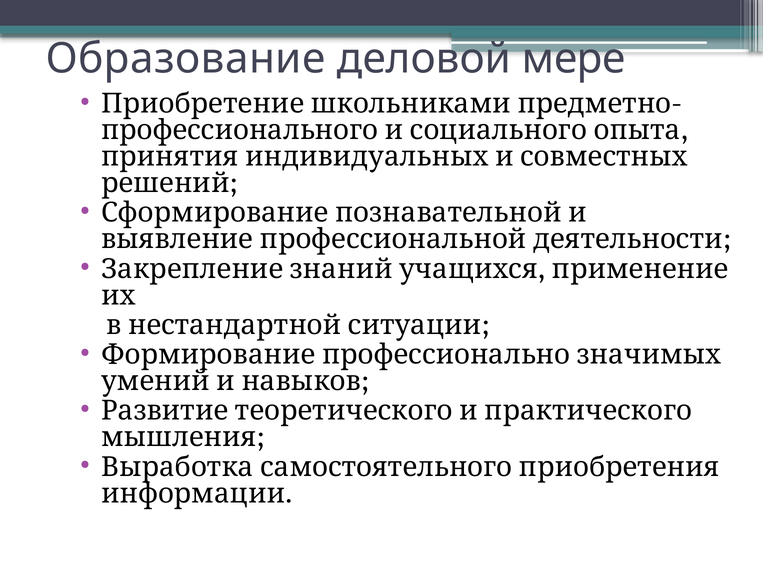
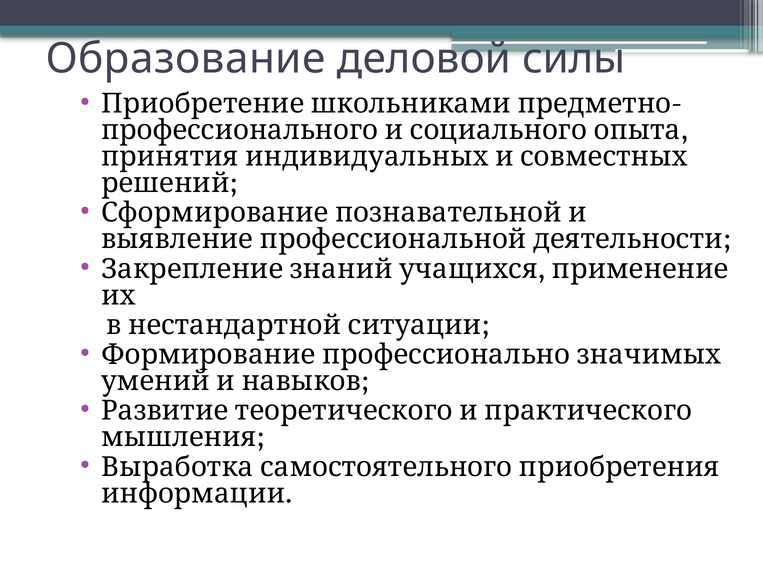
мере: мере -> силы
